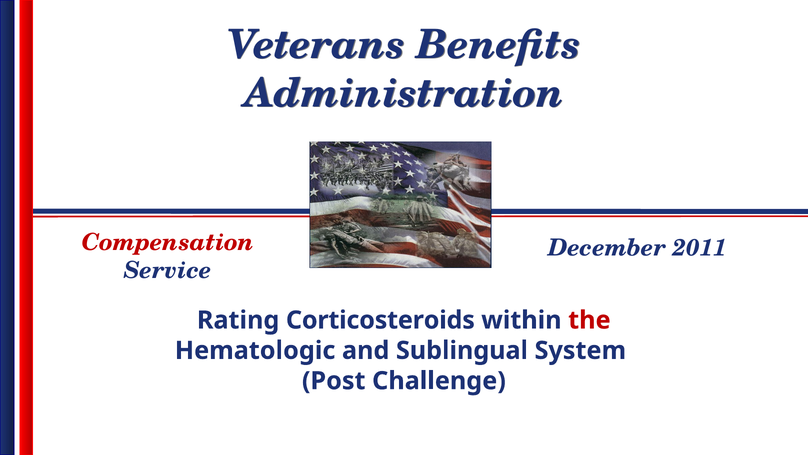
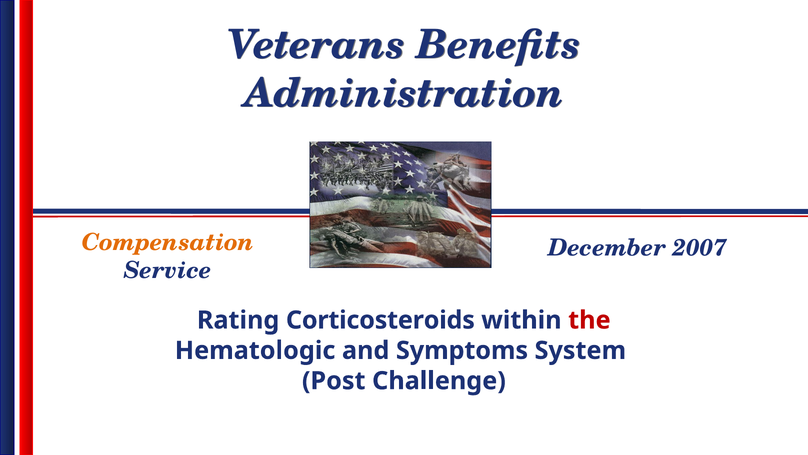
Compensation colour: red -> orange
2011: 2011 -> 2007
Sublingual: Sublingual -> Symptoms
